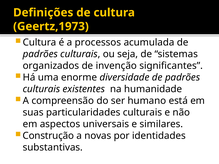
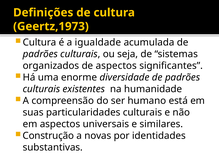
processos: processos -> igualdade
de invenção: invenção -> aspectos
